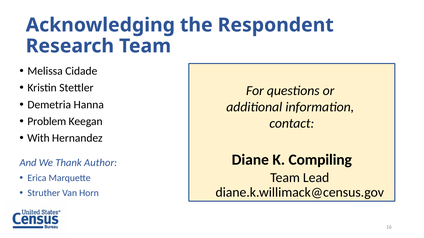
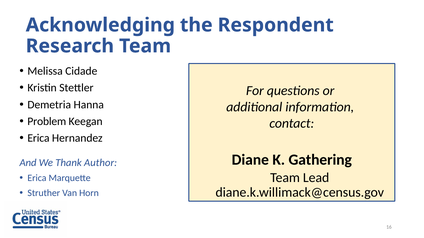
With at (38, 138): With -> Erica
Compiling: Compiling -> Gathering
